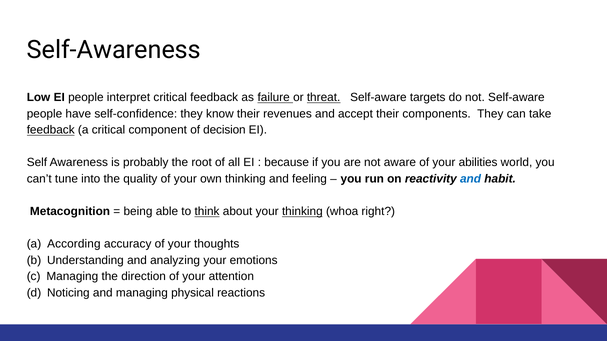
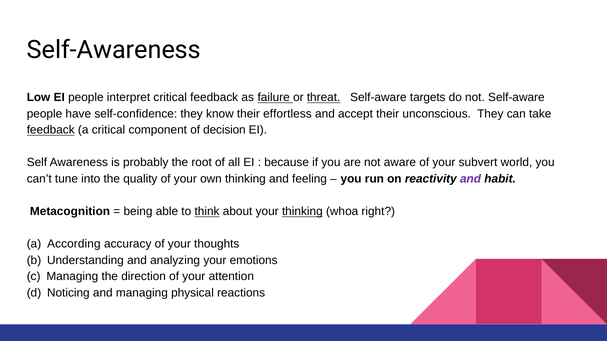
revenues: revenues -> effortless
components: components -> unconscious
abilities: abilities -> subvert
and at (471, 179) colour: blue -> purple
